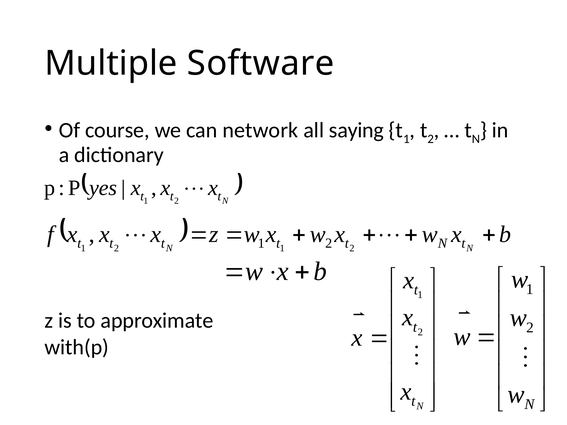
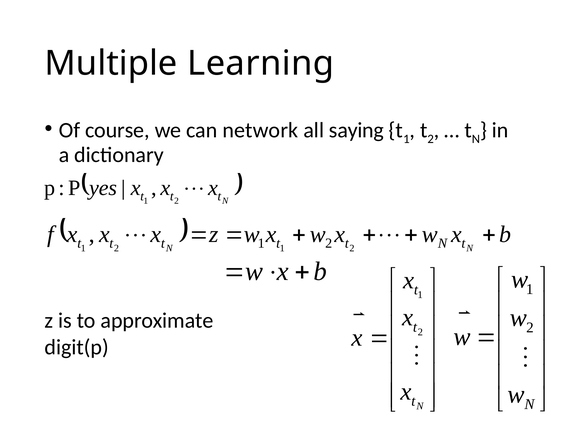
Software: Software -> Learning
with(p: with(p -> digit(p
